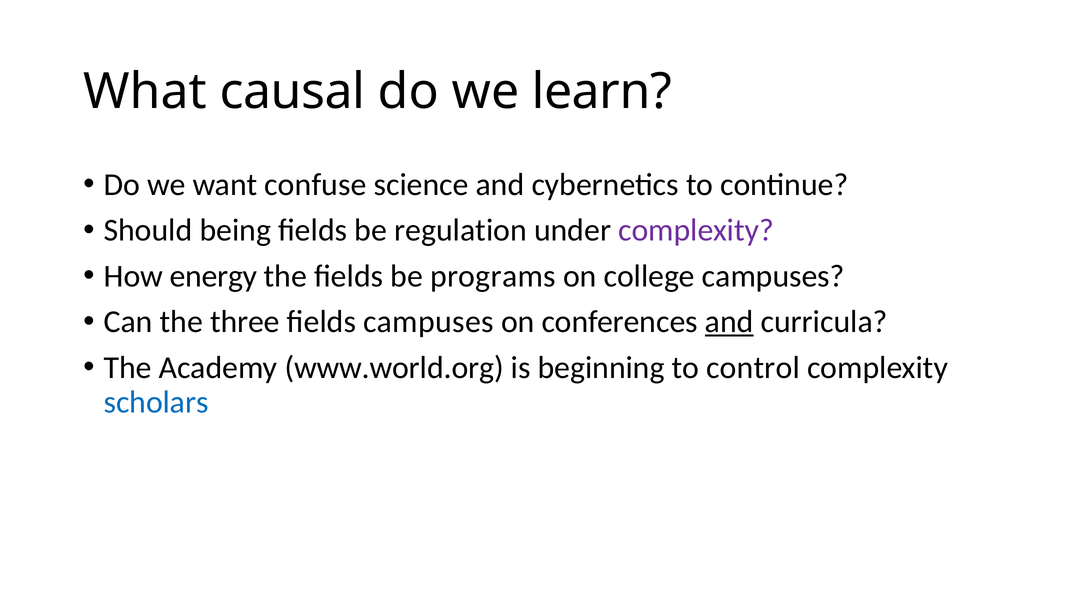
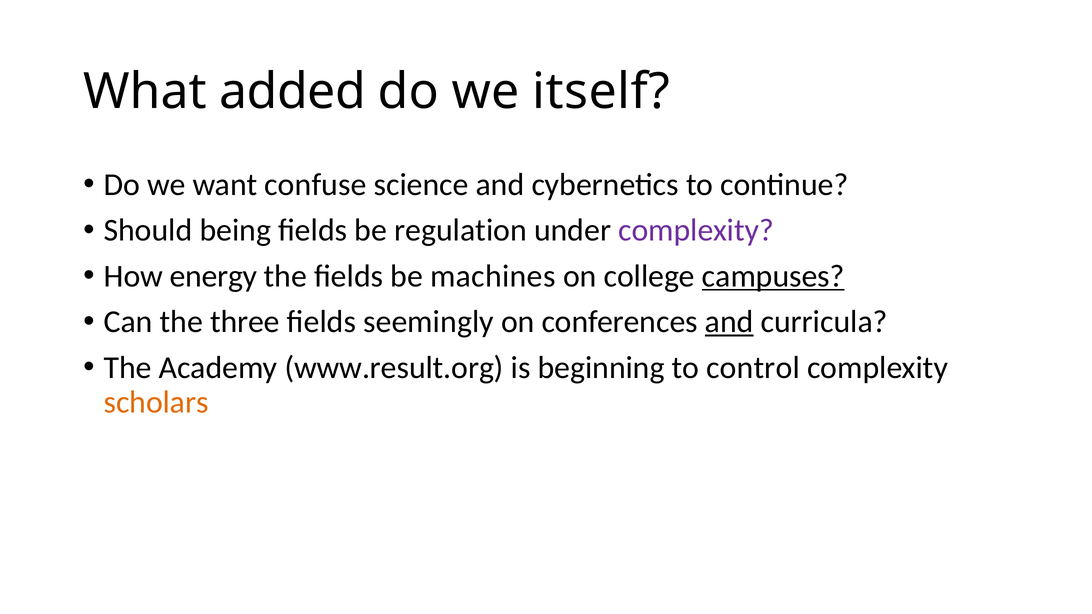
causal: causal -> added
learn: learn -> itself
programs: programs -> machines
campuses at (773, 276) underline: none -> present
fields campuses: campuses -> seemingly
www.world.org: www.world.org -> www.result.org
scholars colour: blue -> orange
